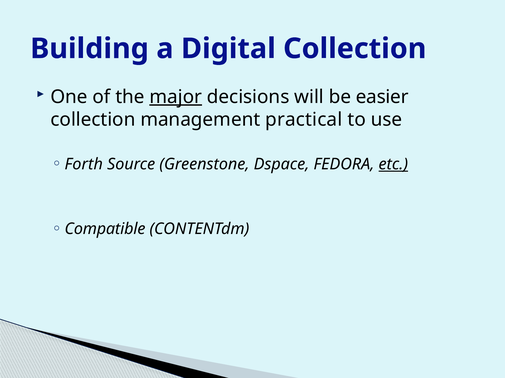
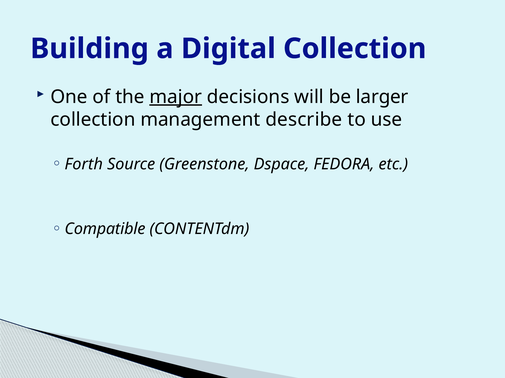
easier: easier -> larger
practical: practical -> describe
etc underline: present -> none
